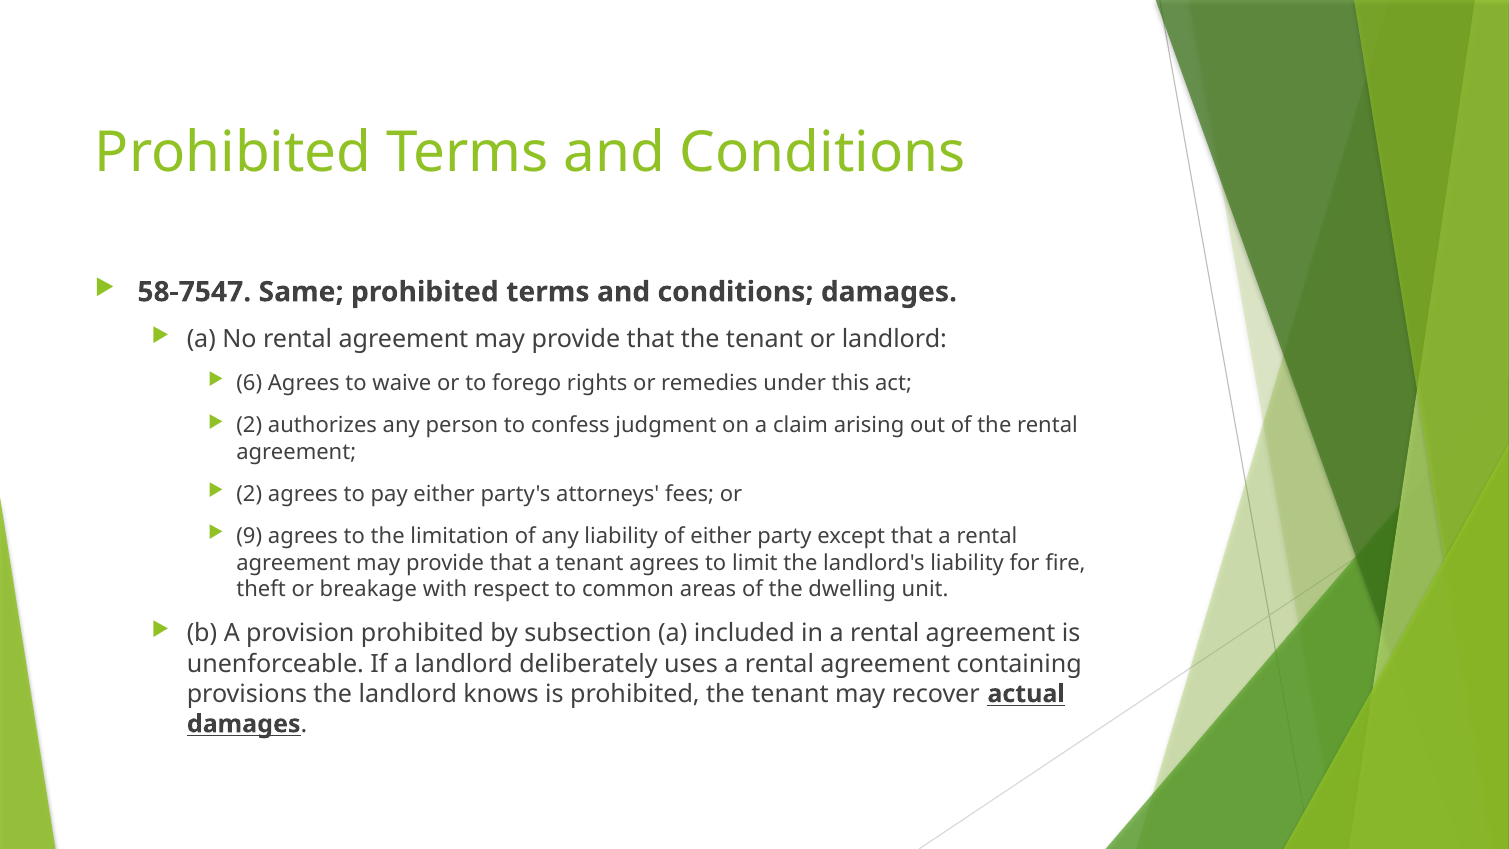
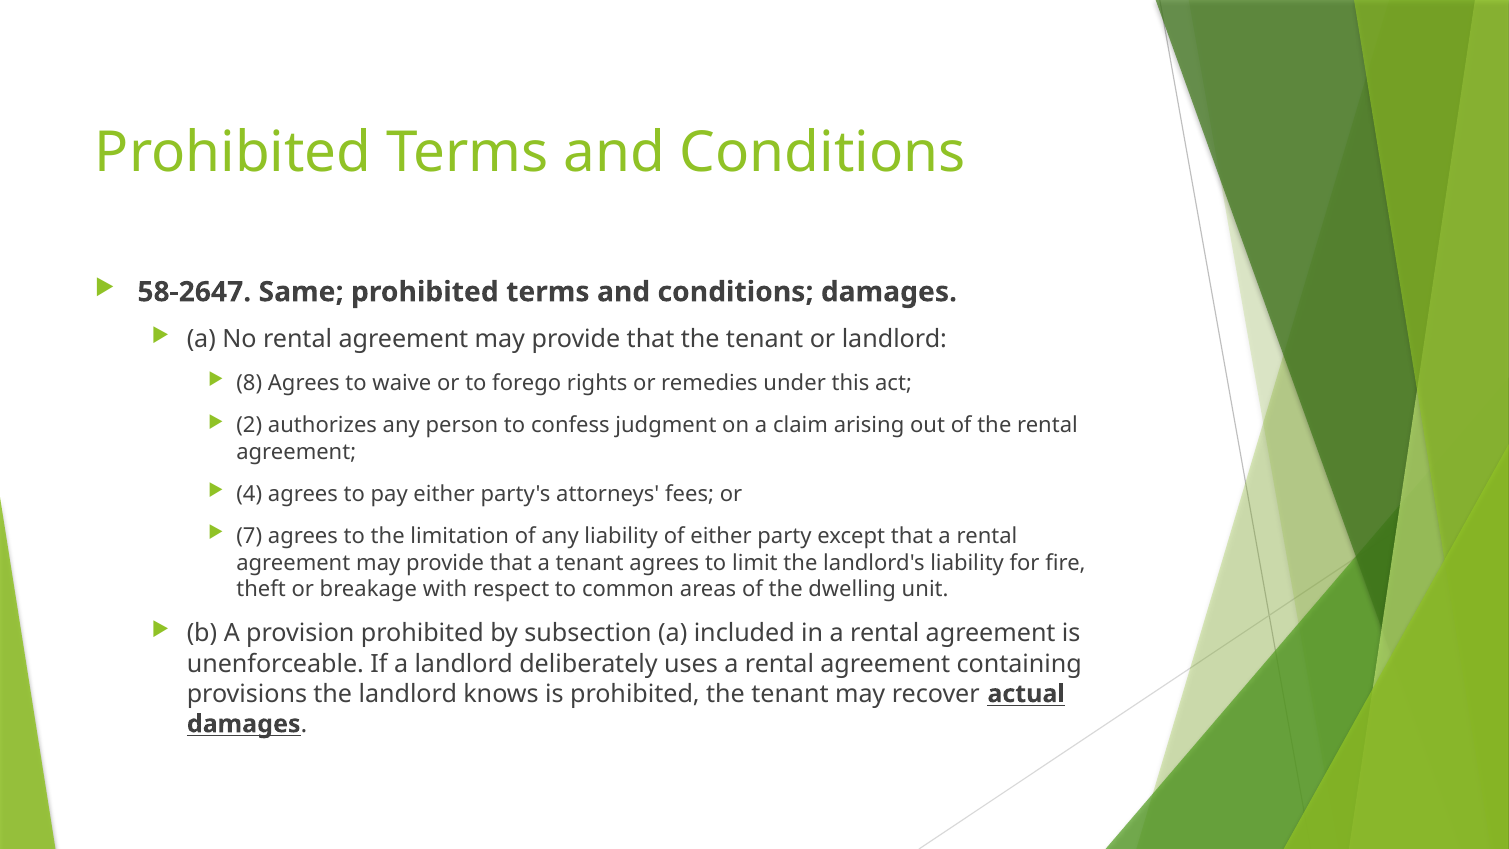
58-7547: 58-7547 -> 58-2647
6: 6 -> 8
2 at (249, 494): 2 -> 4
9: 9 -> 7
